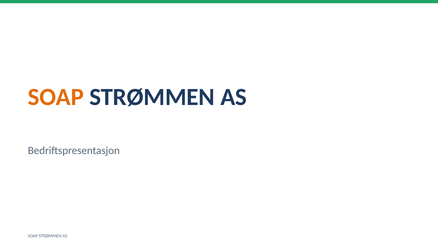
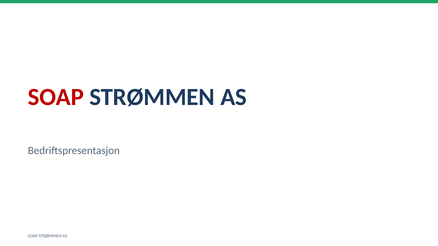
SOAP at (56, 97) colour: orange -> red
